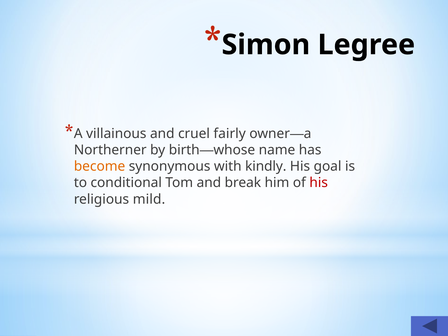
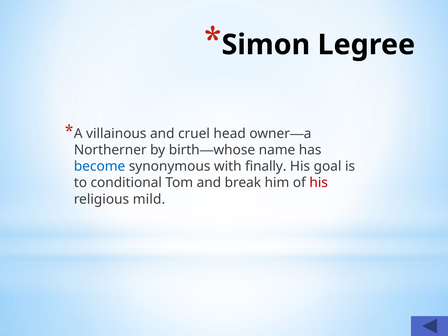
fairly: fairly -> head
become colour: orange -> blue
kindly: kindly -> finally
